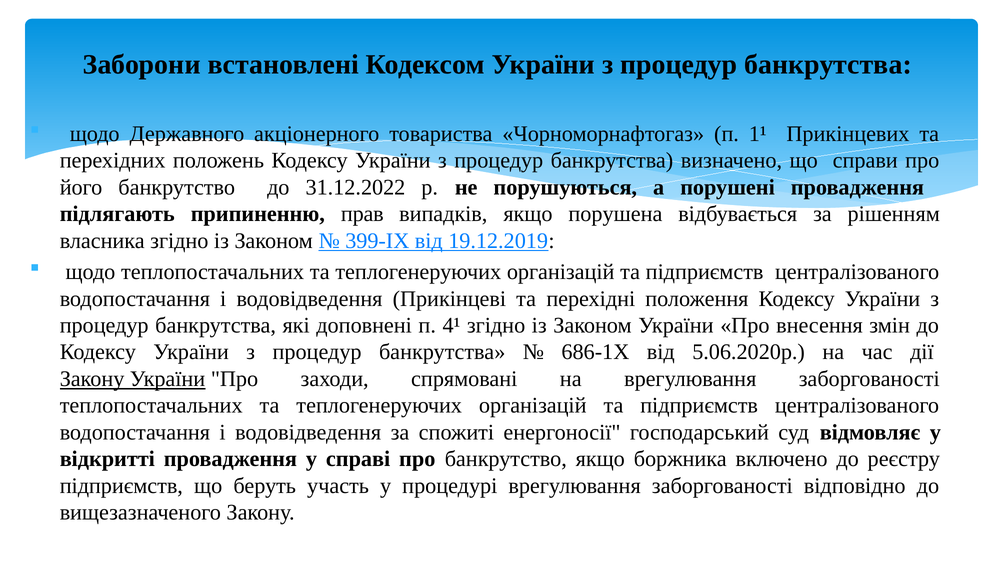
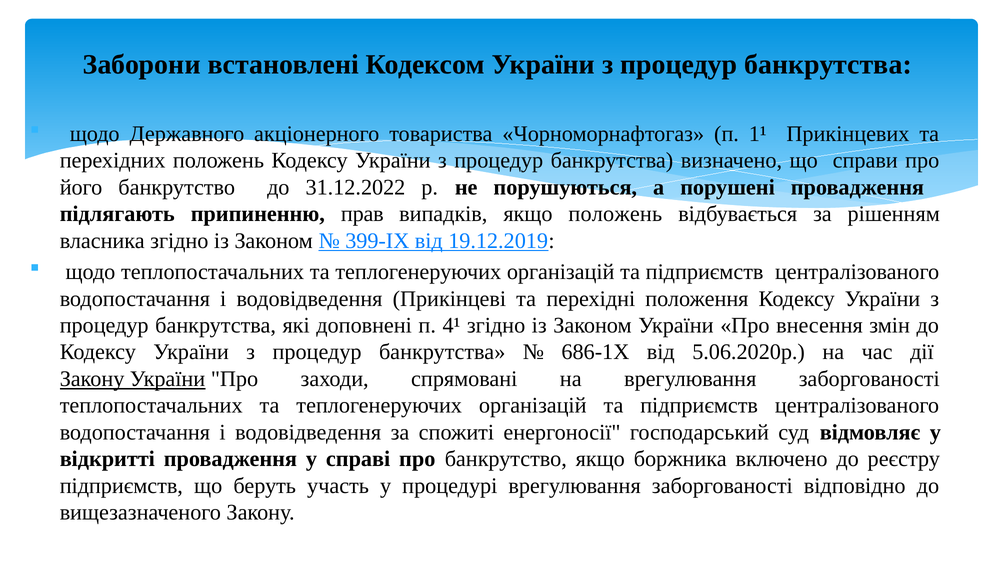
якщо порушена: порушена -> положень
